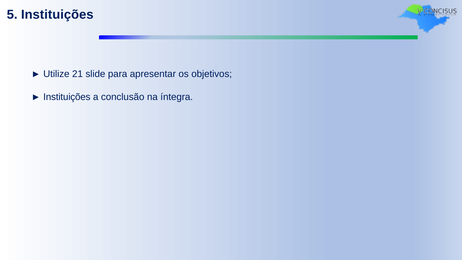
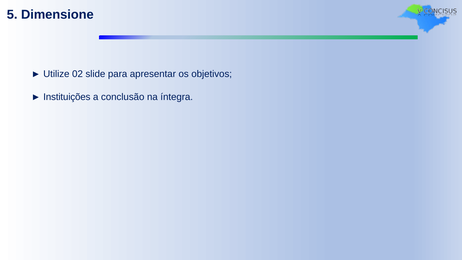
5 Instituições: Instituições -> Dimensione
21: 21 -> 02
